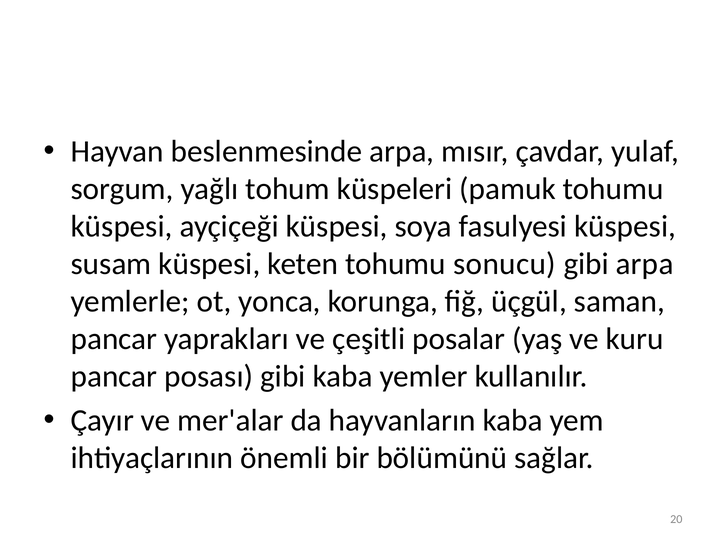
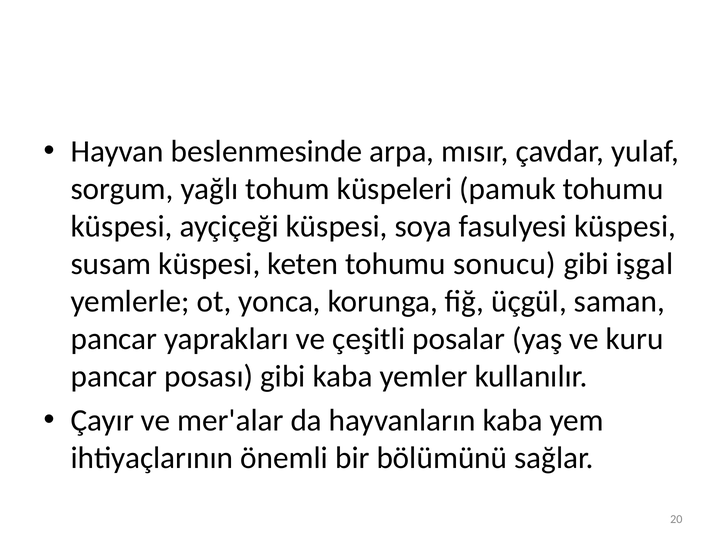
gibi arpa: arpa -> işgal
